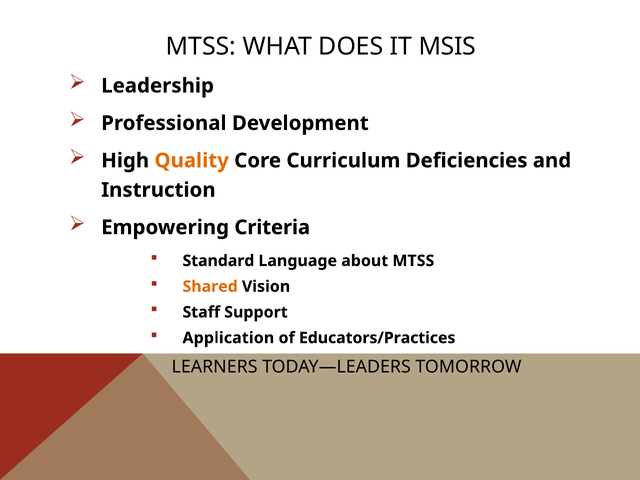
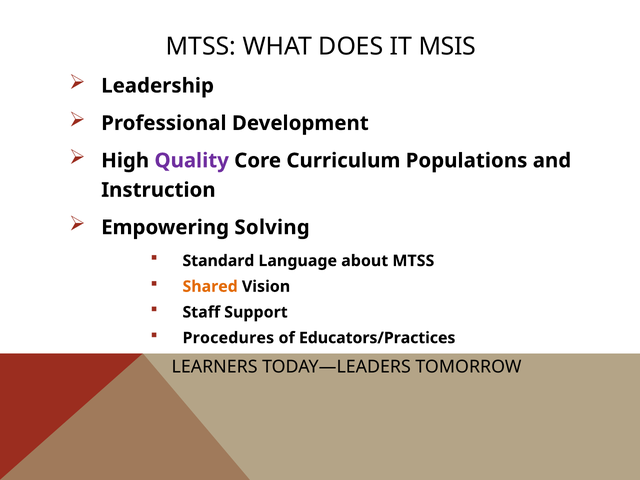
Quality colour: orange -> purple
Deficiencies: Deficiencies -> Populations
Criteria: Criteria -> Solving
Application: Application -> Procedures
